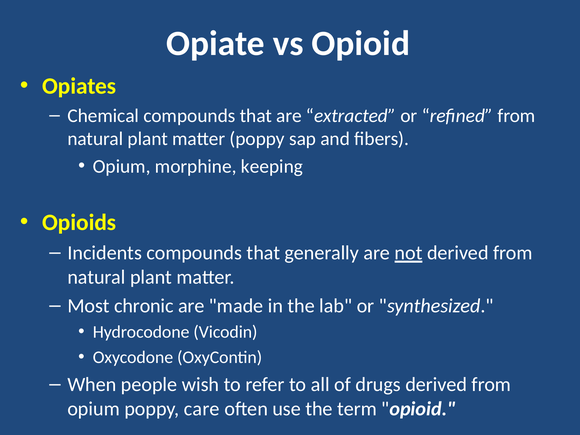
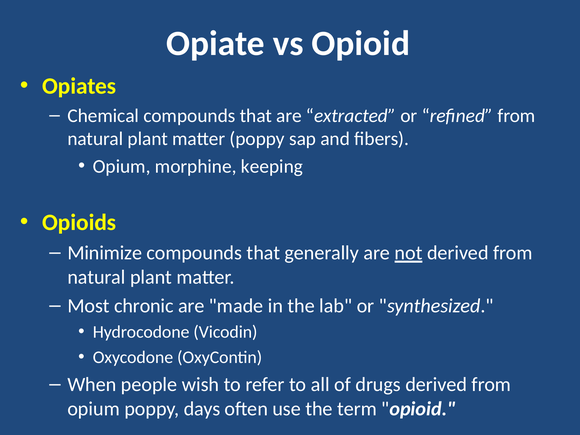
Incidents: Incidents -> Minimize
care: care -> days
